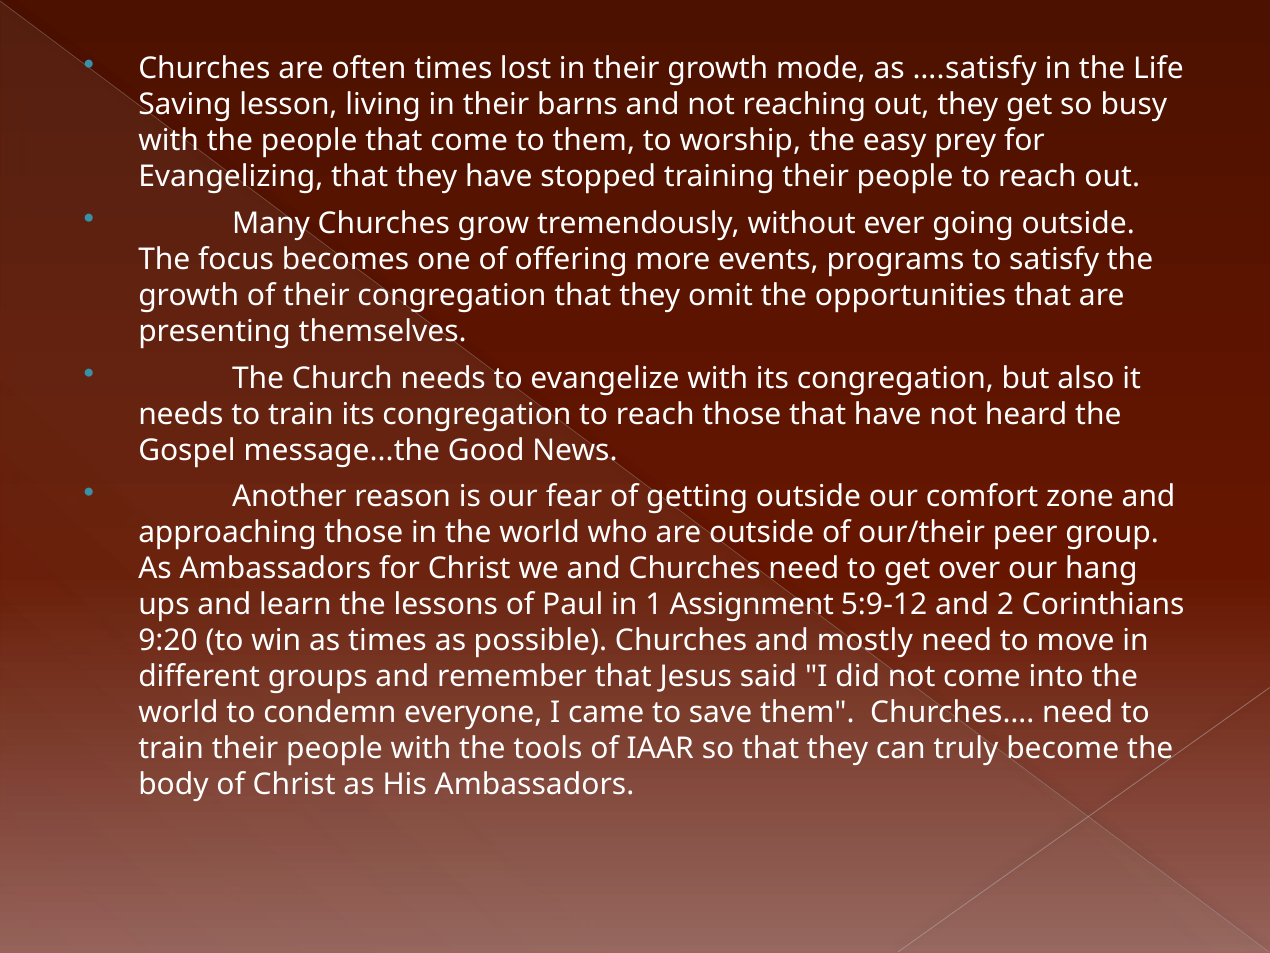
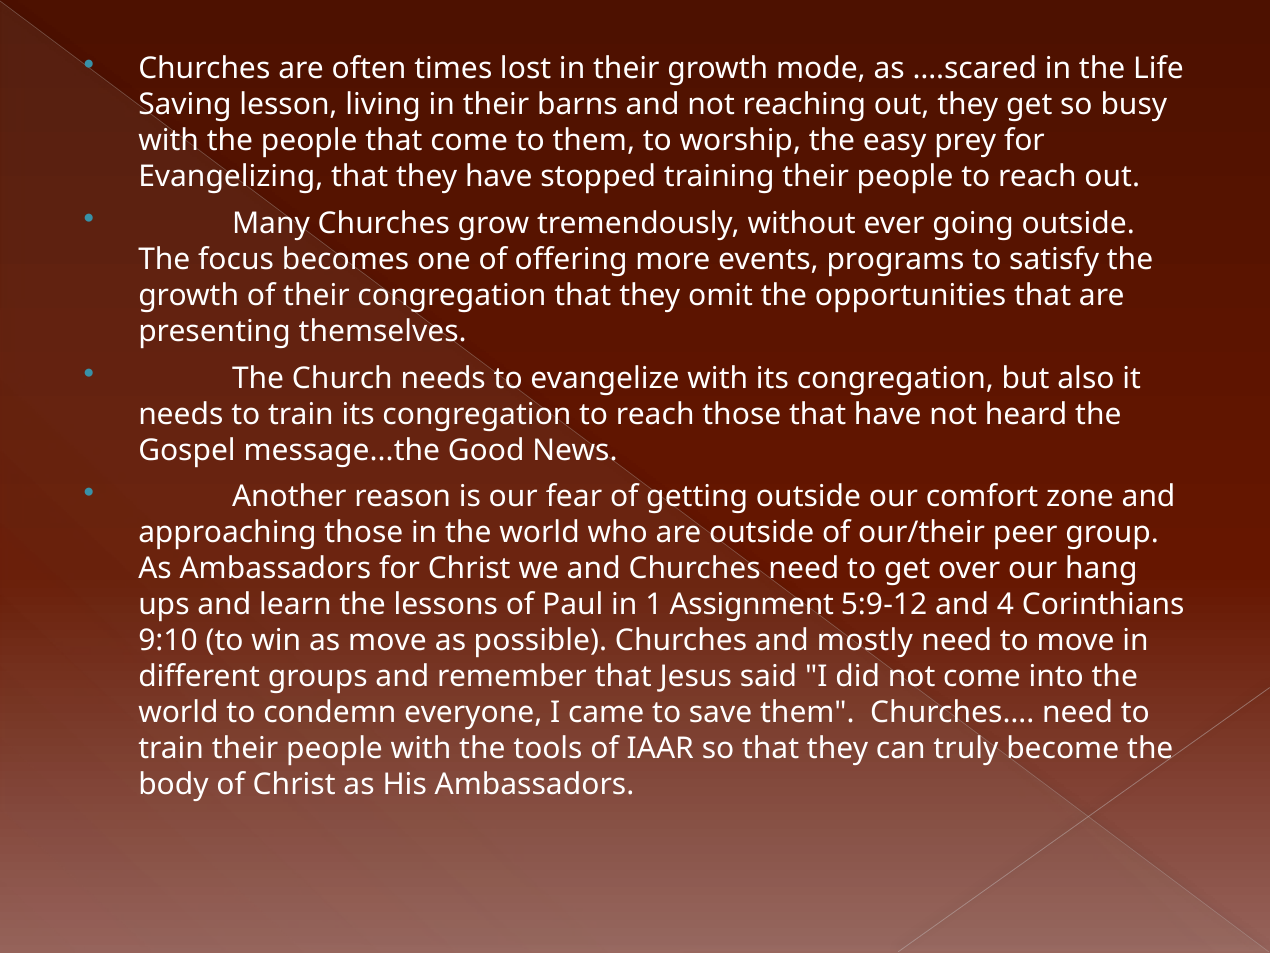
….satisfy: ….satisfy -> ….scared
2: 2 -> 4
9:20: 9:20 -> 9:10
as times: times -> move
